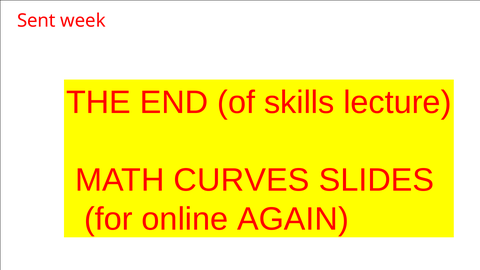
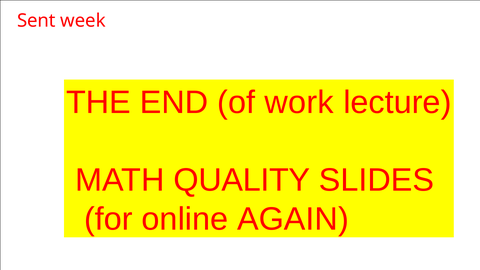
skills: skills -> work
CURVES: CURVES -> QUALITY
